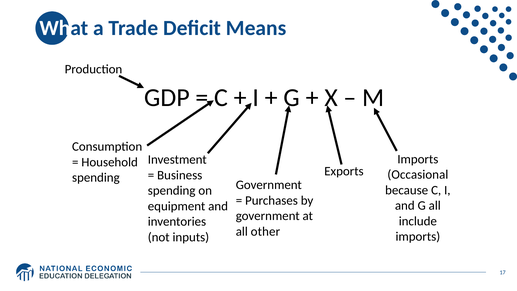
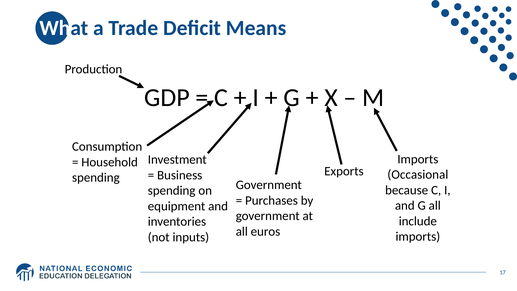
other: other -> euros
